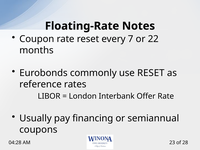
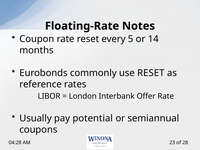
7: 7 -> 5
22: 22 -> 14
financing: financing -> potential
